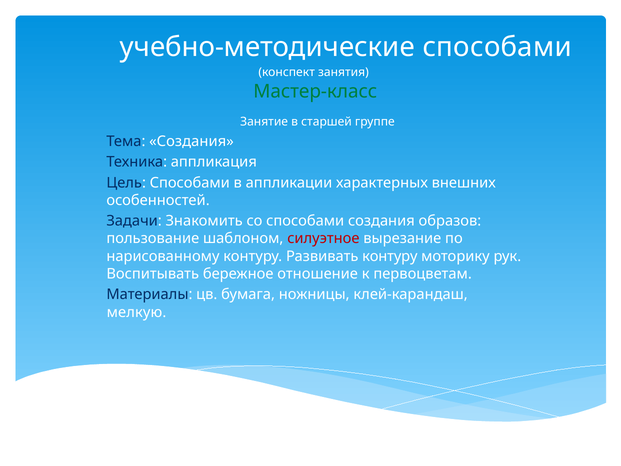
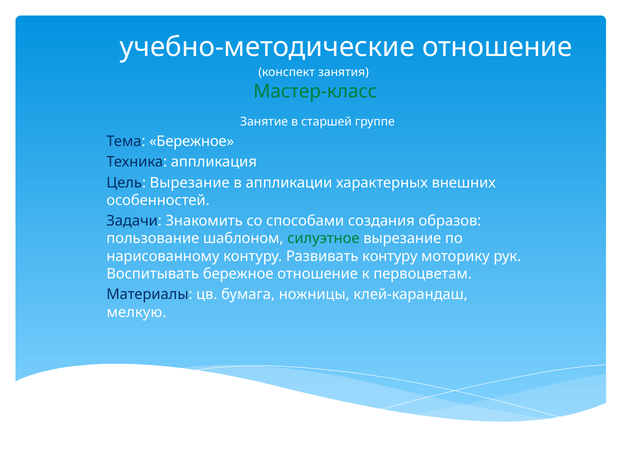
учебно-методические способами: способами -> отношение
Тема Создания: Создания -> Бережное
Цель Способами: Способами -> Вырезание
силуэтное colour: red -> green
